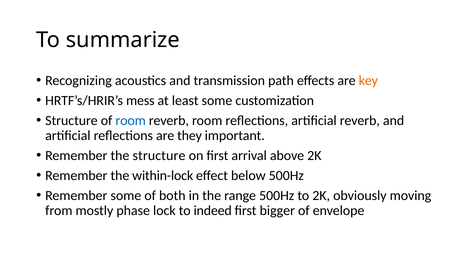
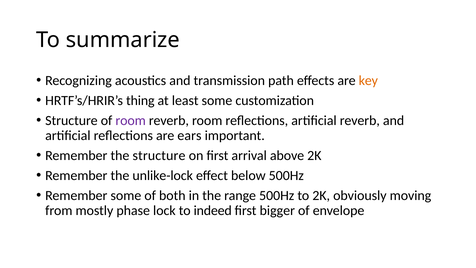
mess: mess -> thing
room at (131, 120) colour: blue -> purple
they: they -> ears
within-lock: within-lock -> unlike-lock
